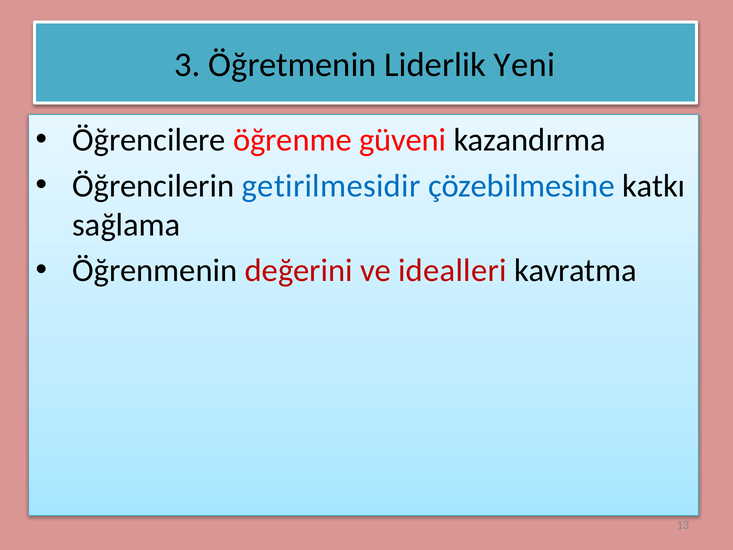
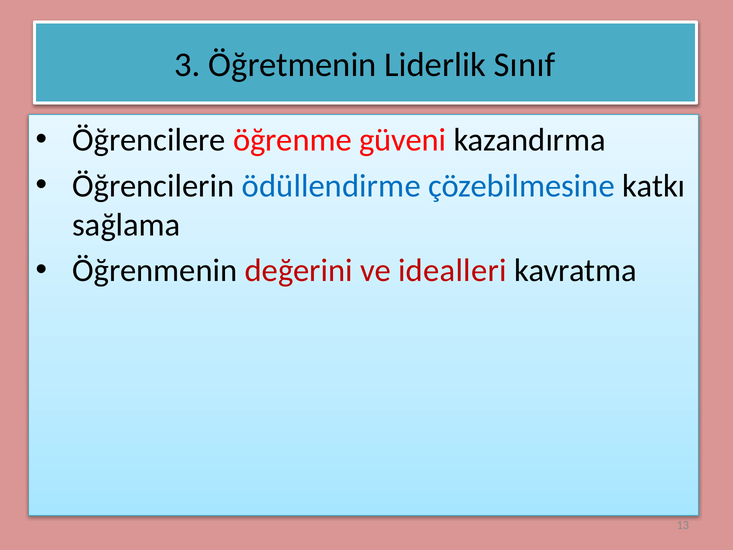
Yeni: Yeni -> Sınıf
getirilmesidir: getirilmesidir -> ödüllendirme
